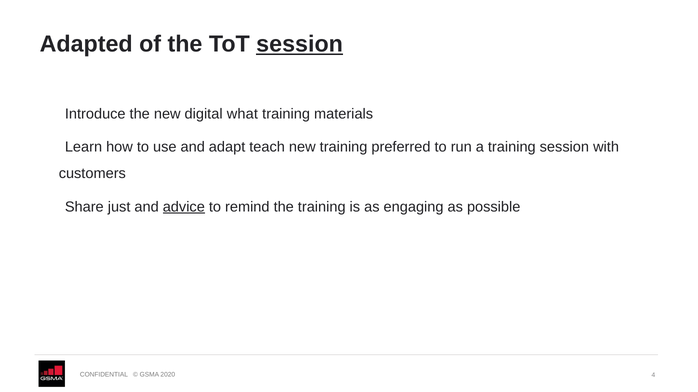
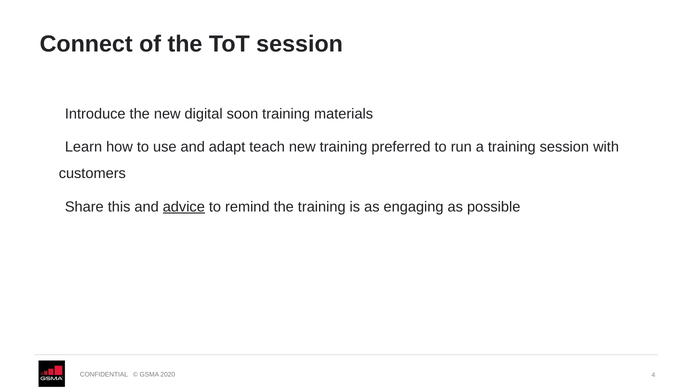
Adapted: Adapted -> Connect
session at (300, 44) underline: present -> none
what: what -> soon
just: just -> this
